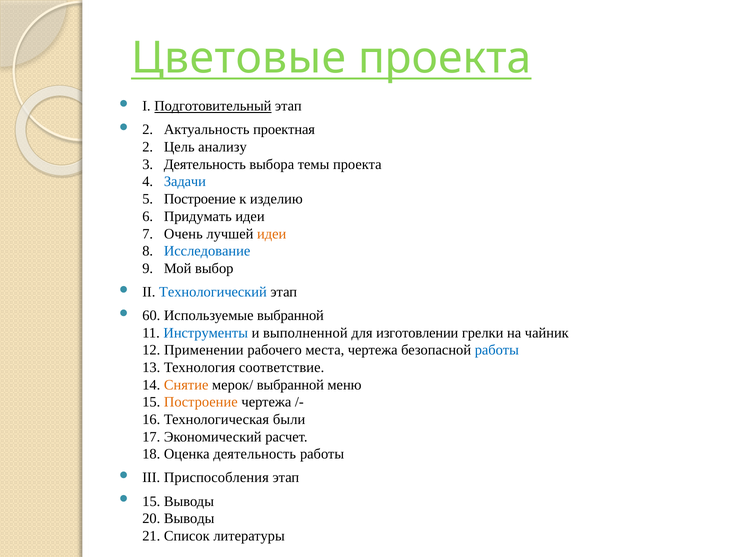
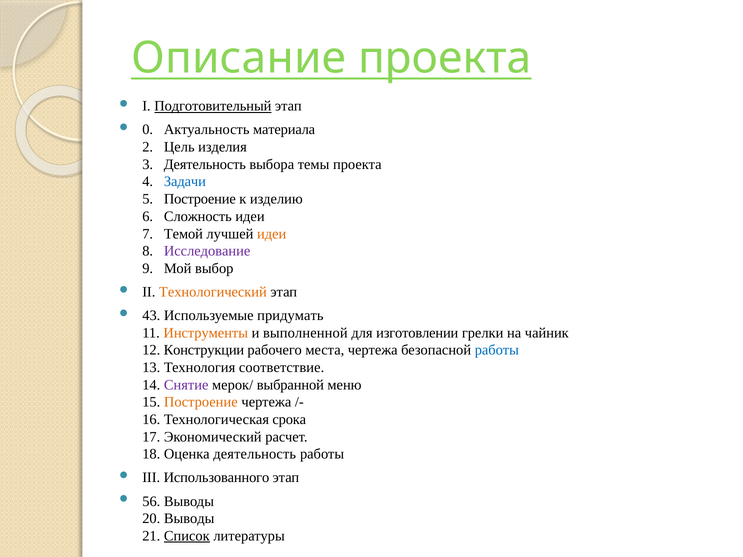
Цветовые: Цветовые -> Описание
2 at (148, 130): 2 -> 0
проектная: проектная -> материала
анализу: анализу -> изделия
Придумать: Придумать -> Сложность
Очень: Очень -> Темой
Исследование colour: blue -> purple
Технологический colour: blue -> orange
60: 60 -> 43
Используемые выбранной: выбранной -> придумать
Инструменты colour: blue -> orange
Применении: Применении -> Конструкции
Снятие colour: orange -> purple
были: были -> срока
Приспособления: Приспособления -> Использованного
15 at (151, 501): 15 -> 56
Список underline: none -> present
